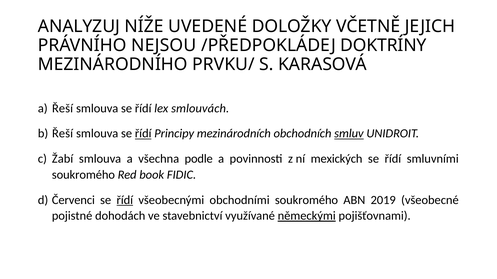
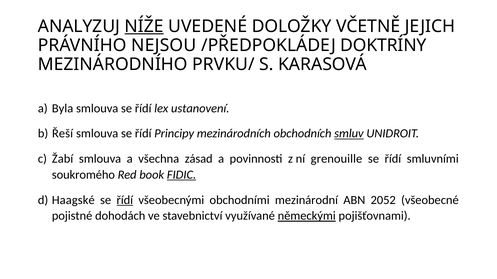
NÍŽE underline: none -> present
a Řeší: Řeší -> Byla
smlouvách: smlouvách -> ustanovení
řídí at (143, 134) underline: present -> none
podle: podle -> zásad
mexických: mexických -> grenouille
FIDIC underline: none -> present
Červenci: Červenci -> Haagské
obchodními soukromého: soukromého -> mezinárodní
2019: 2019 -> 2052
